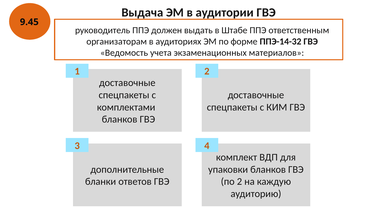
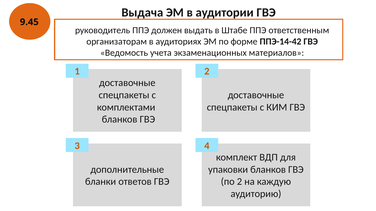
ППЭ-14-32: ППЭ-14-32 -> ППЭ-14-42
